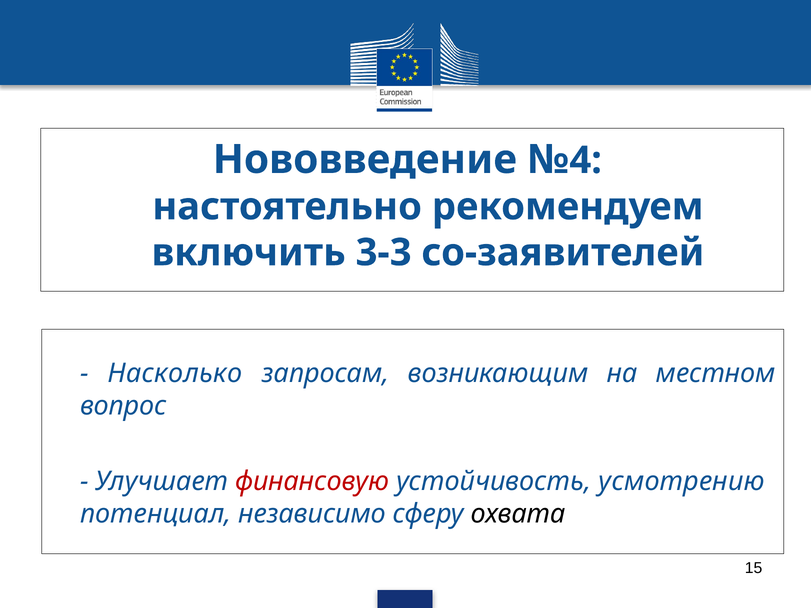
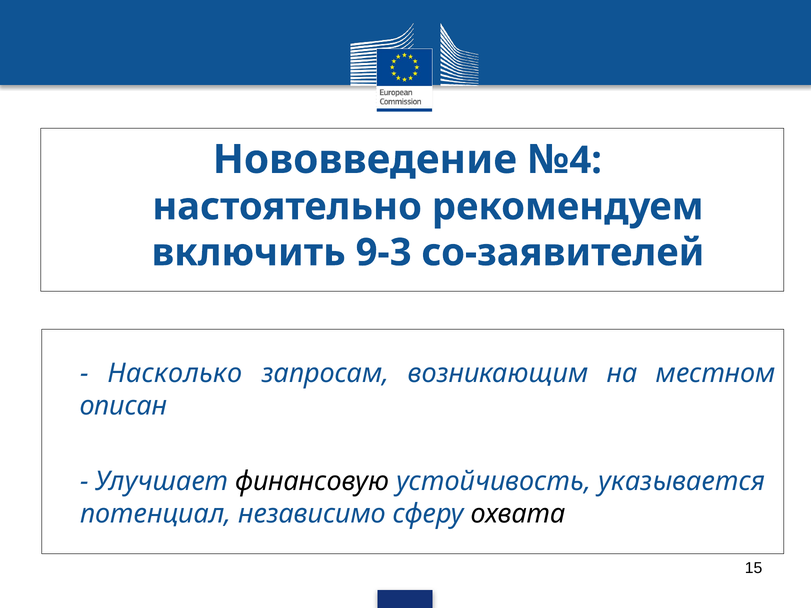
3-3: 3-3 -> 9-3
вопрос: вопрос -> описан
финансовую colour: red -> black
усмотрению: усмотрению -> указывается
